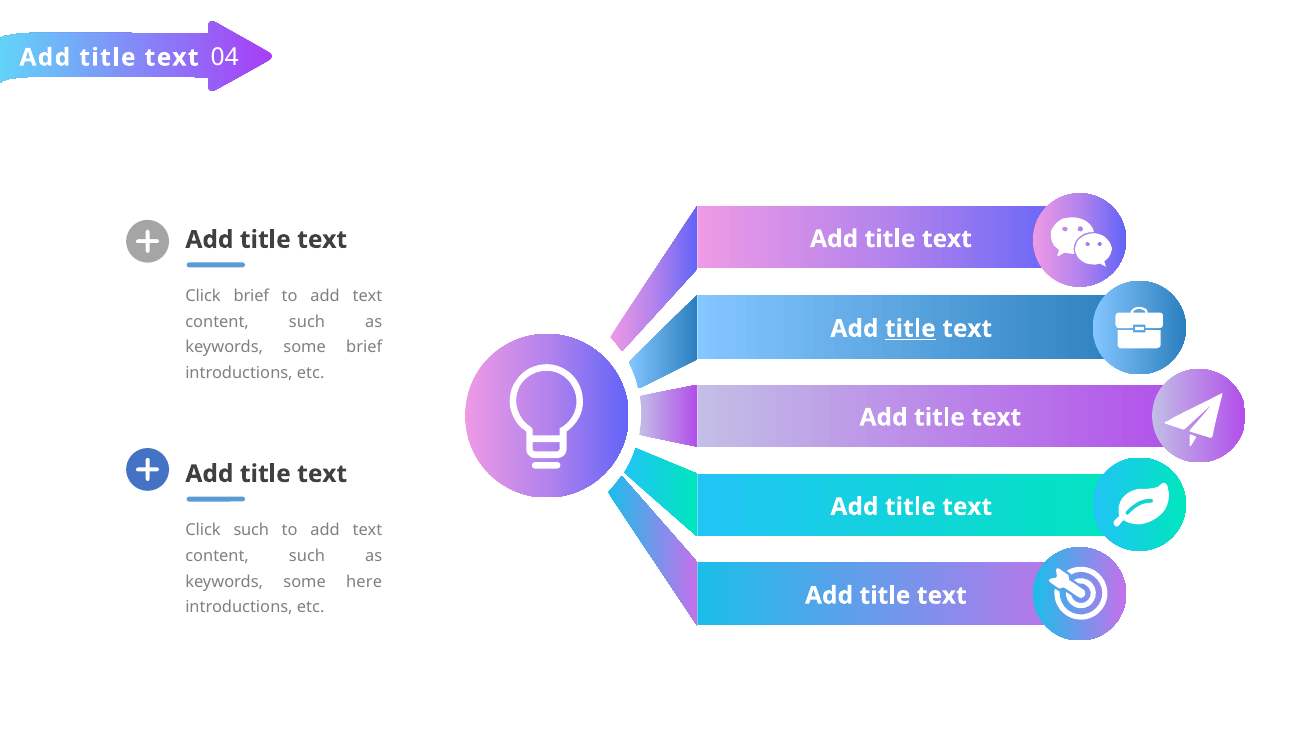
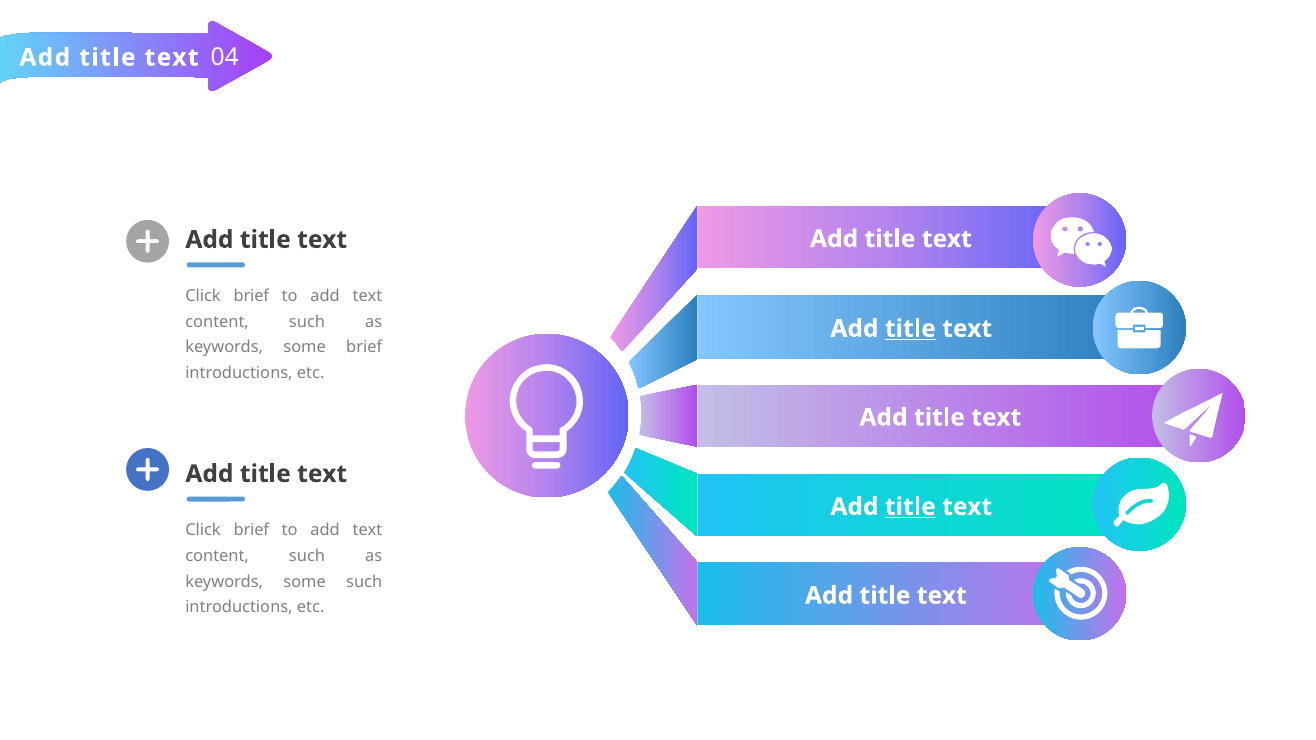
title at (910, 507) underline: none -> present
such at (251, 531): such -> brief
some here: here -> such
